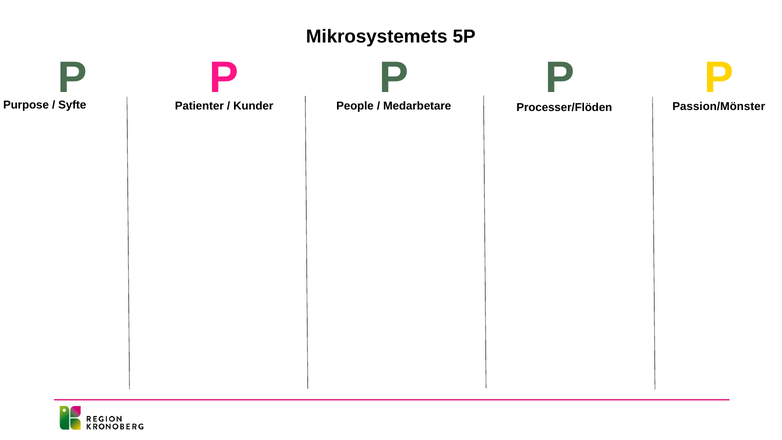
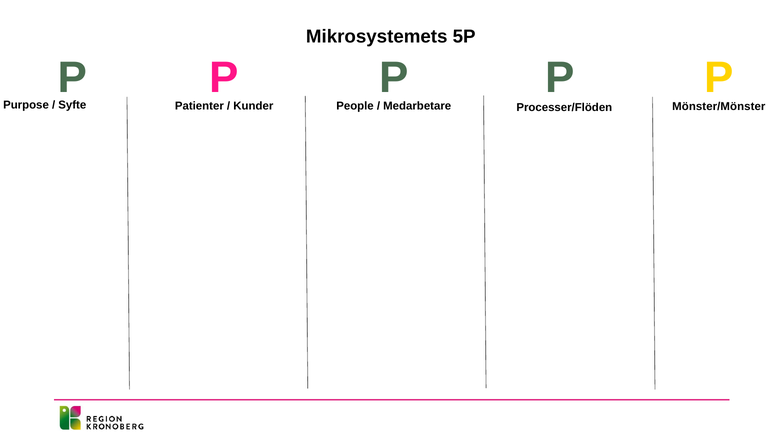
Passion/Mönster: Passion/Mönster -> Mönster/Mönster
